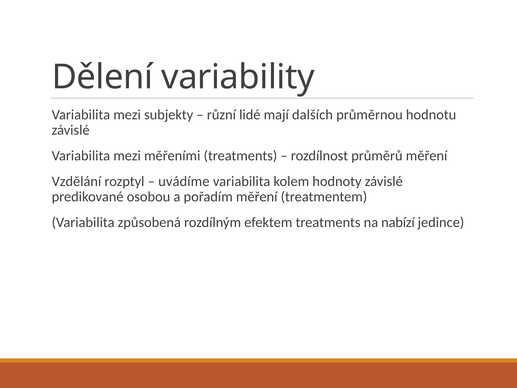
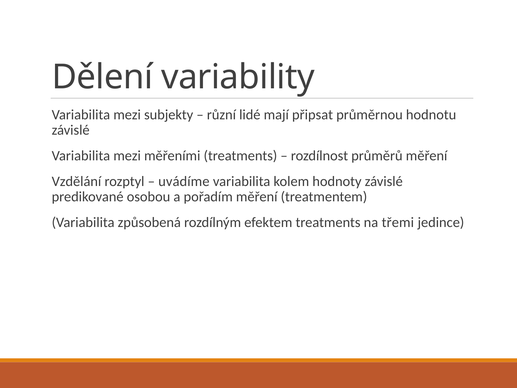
dalších: dalších -> připsat
nabízí: nabízí -> třemi
